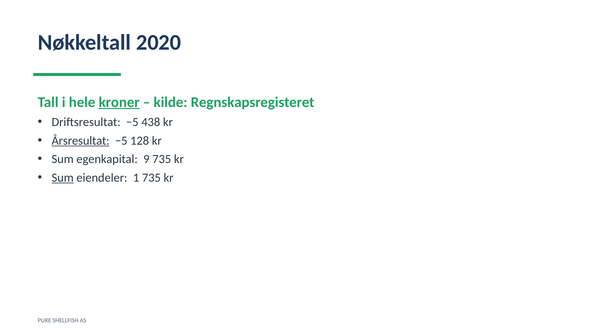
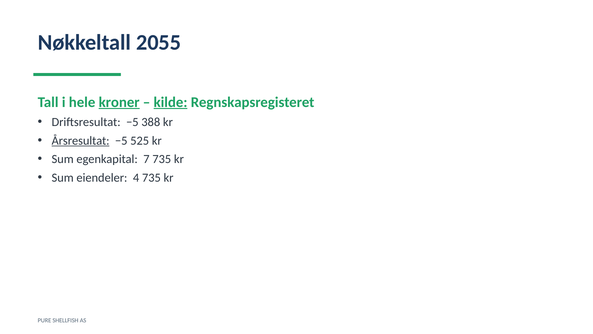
2020: 2020 -> 2055
kilde underline: none -> present
438: 438 -> 388
128: 128 -> 525
9: 9 -> 7
Sum at (63, 178) underline: present -> none
1: 1 -> 4
